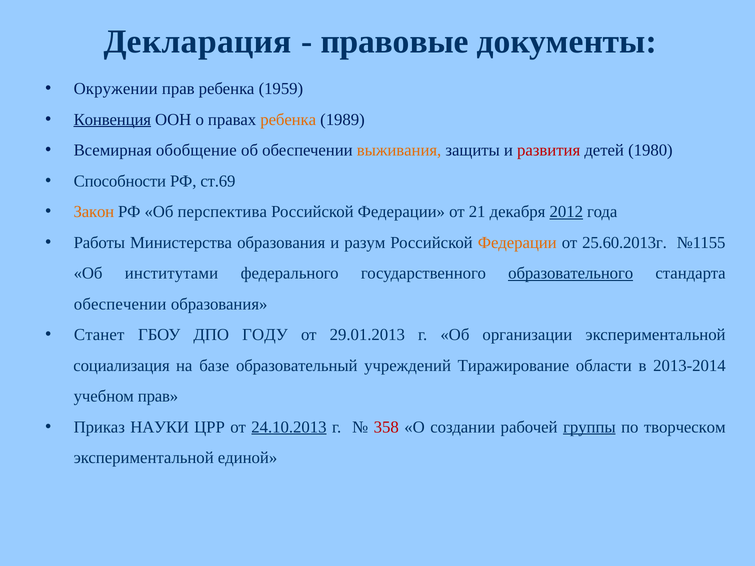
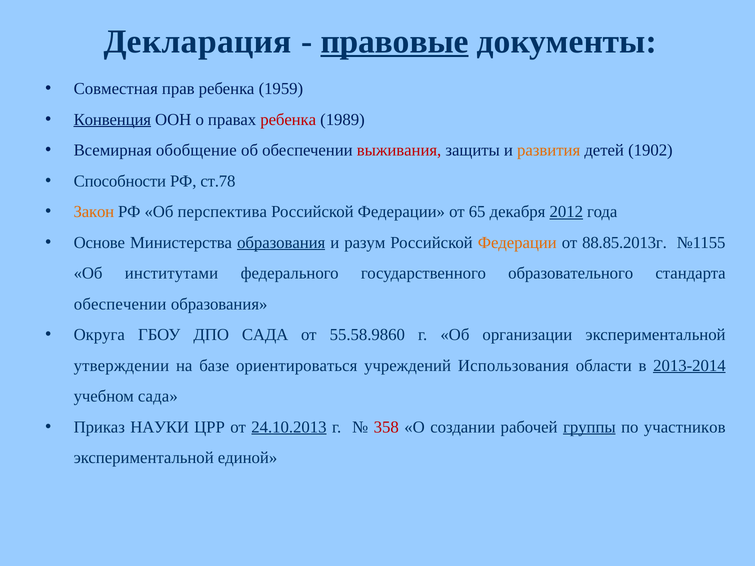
правовые underline: none -> present
Окружении: Окружении -> Совместная
ребенка at (288, 120) colour: orange -> red
выживания colour: orange -> red
развития colour: red -> orange
1980: 1980 -> 1902
ст.69: ст.69 -> ст.78
21: 21 -> 65
Работы: Работы -> Основе
образования at (281, 243) underline: none -> present
25.60.2013г: 25.60.2013г -> 88.85.2013г
образовательного underline: present -> none
Станет: Станет -> Округа
ДПО ГОДУ: ГОДУ -> САДА
29.01.2013: 29.01.2013 -> 55.58.9860
социализация: социализация -> утверждении
образовательный: образовательный -> ориентироваться
Тиражирование: Тиражирование -> Использования
2013-2014 underline: none -> present
учебном прав: прав -> сада
творческом: творческом -> участников
